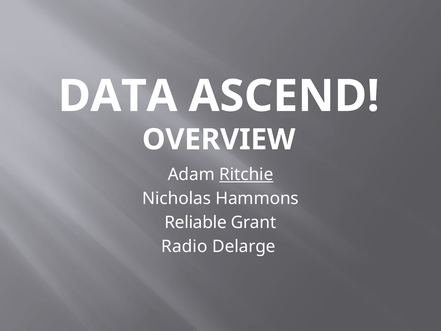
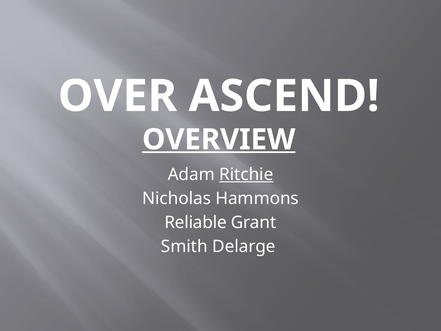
DATA: DATA -> OVER
OVERVIEW underline: none -> present
Radio: Radio -> Smith
